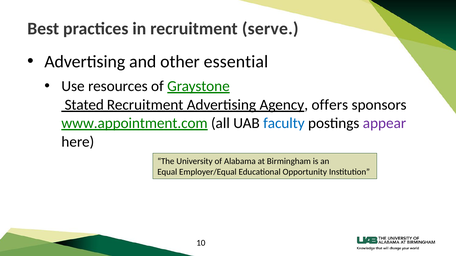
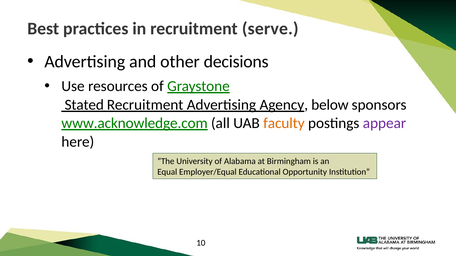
essential: essential -> decisions
offers: offers -> below
www.appointment.com: www.appointment.com -> www.acknowledge.com
faculty colour: blue -> orange
